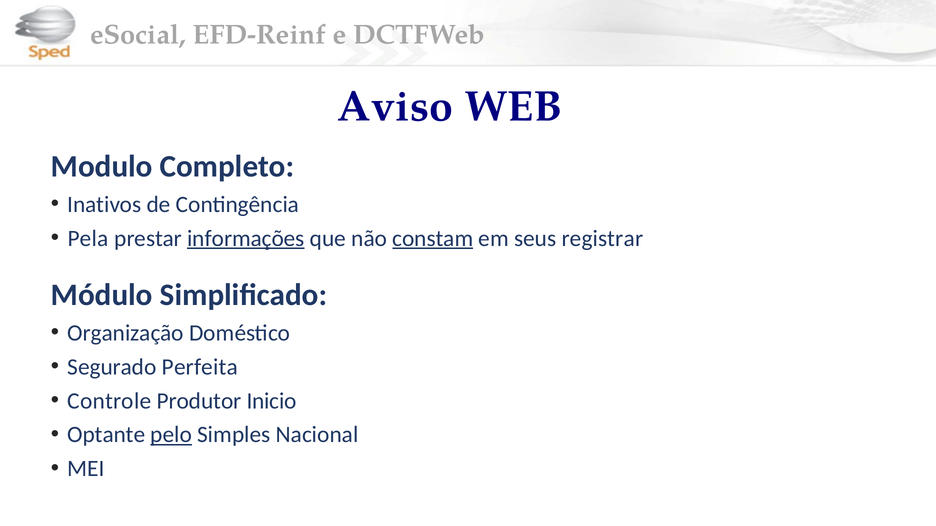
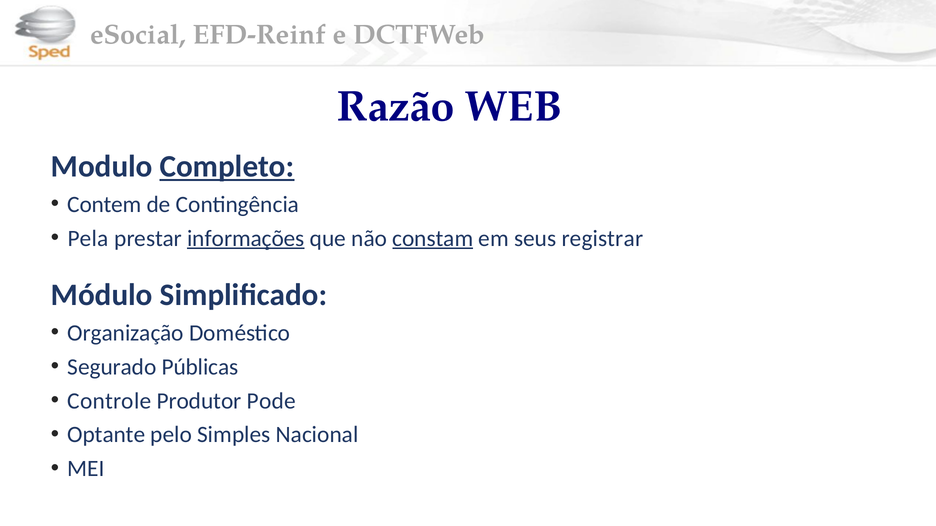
Aviso: Aviso -> Razão
Completo underline: none -> present
Inativos: Inativos -> Contem
Perfeita: Perfeita -> Públicas
Inicio: Inicio -> Pode
pelo underline: present -> none
